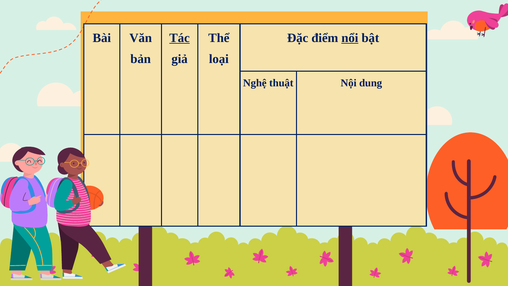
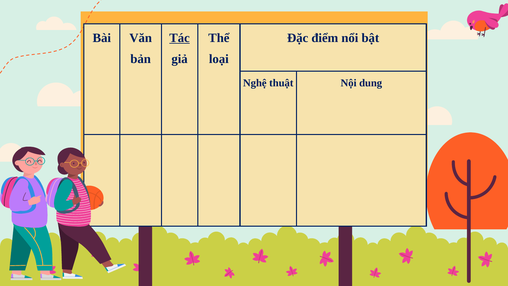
nổi underline: present -> none
